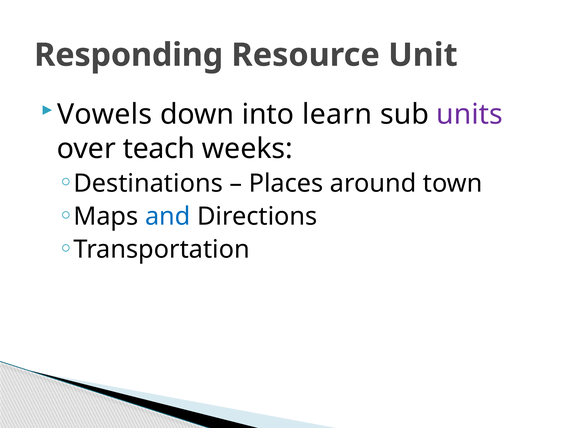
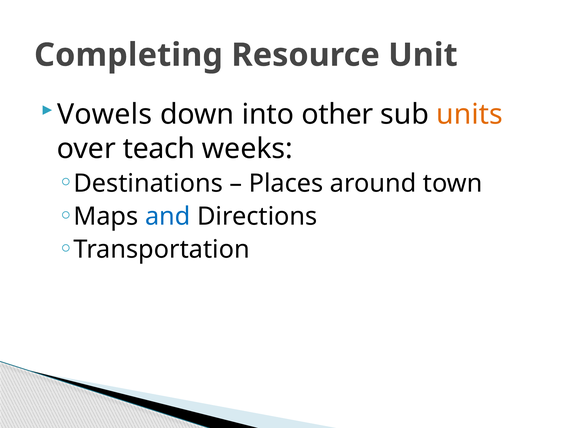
Responding: Responding -> Completing
learn: learn -> other
units colour: purple -> orange
